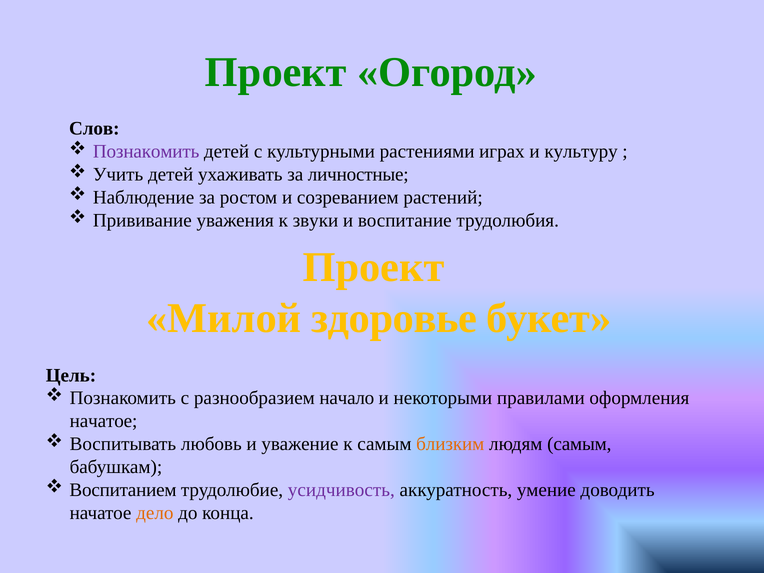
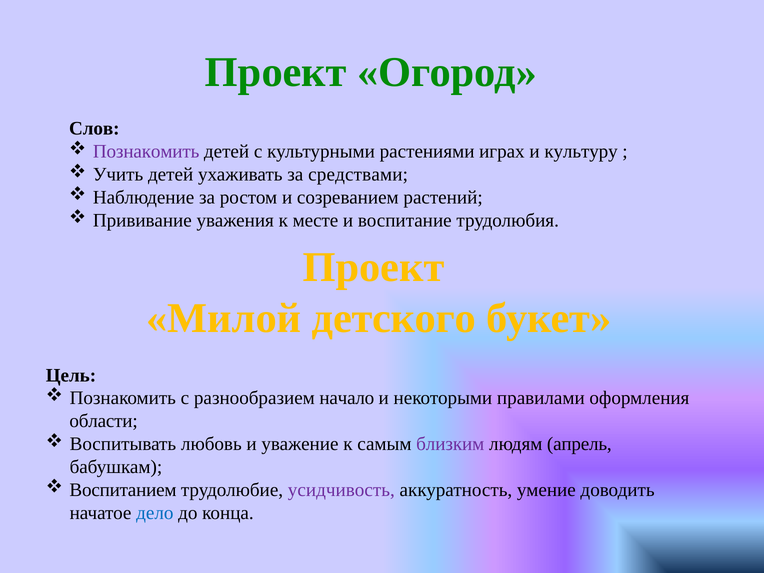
личностные: личностные -> средствами
звуки: звуки -> месте
здоровье: здоровье -> детского
начатое at (104, 421): начатое -> области
близким colour: orange -> purple
людям самым: самым -> апрель
дело colour: orange -> blue
